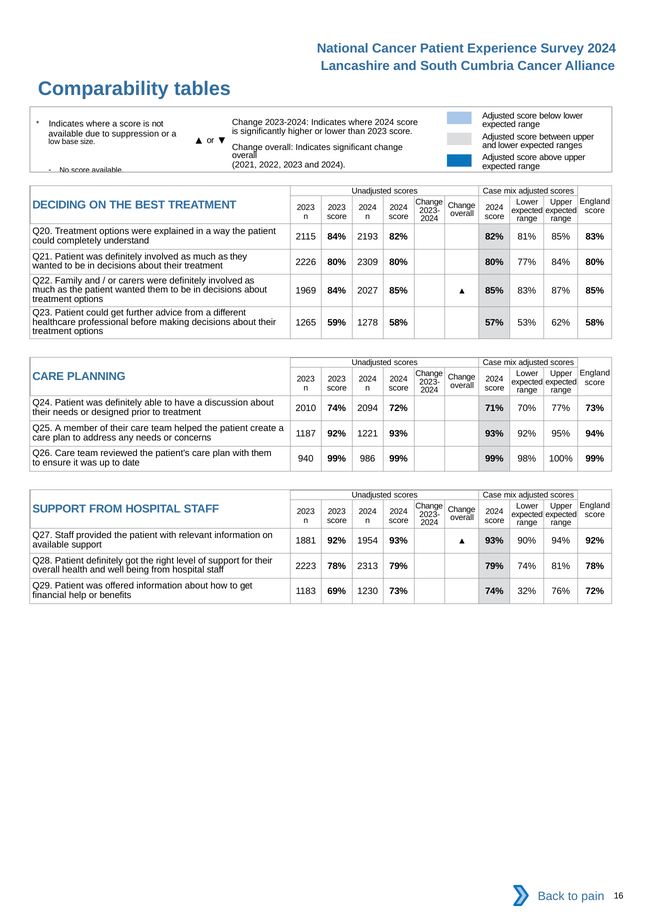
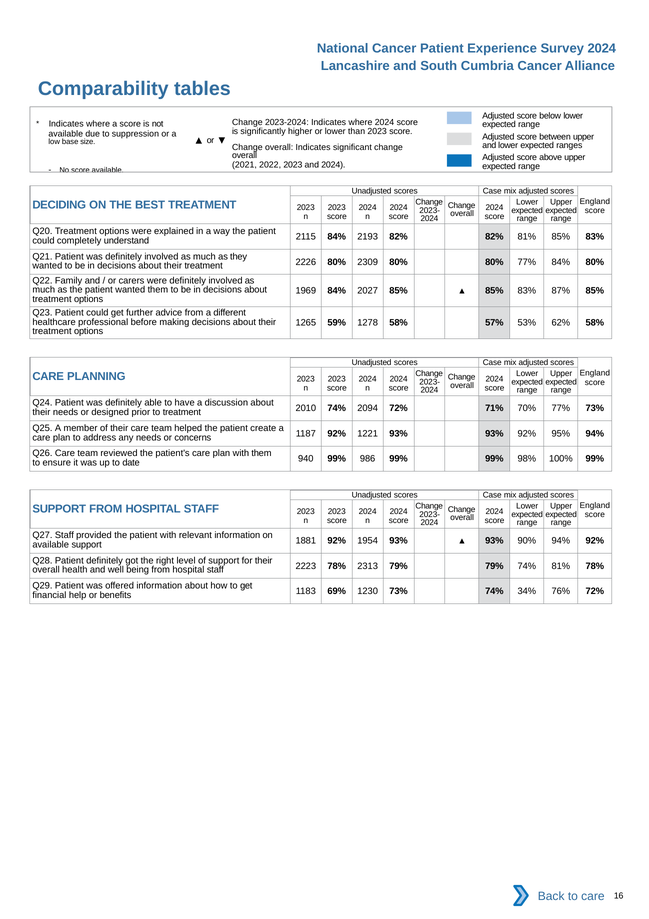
32%: 32% -> 34%
to pain: pain -> care
